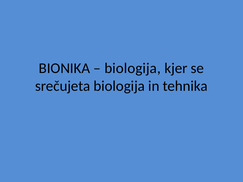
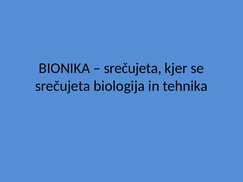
biologija at (133, 68): biologija -> srečujeta
